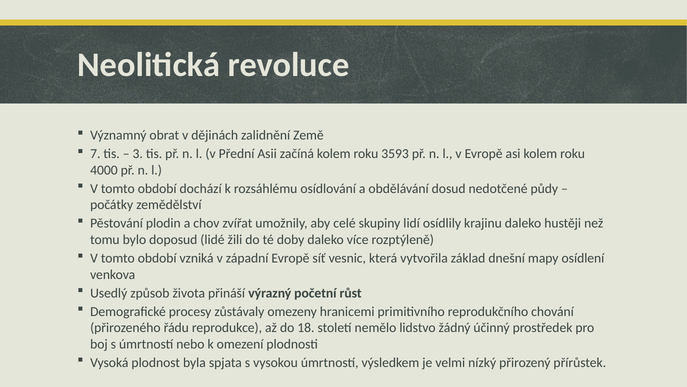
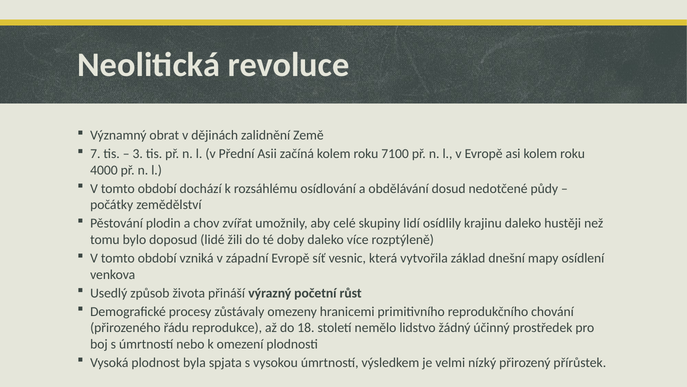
3593: 3593 -> 7100
